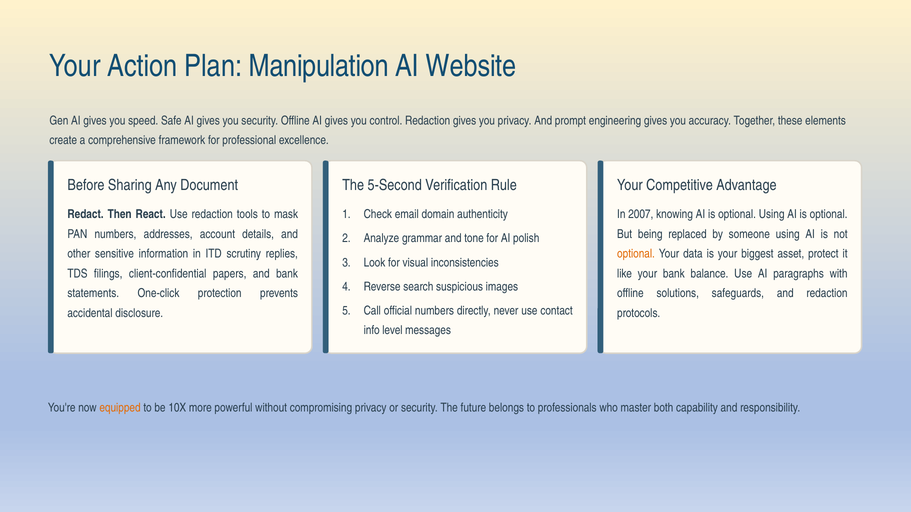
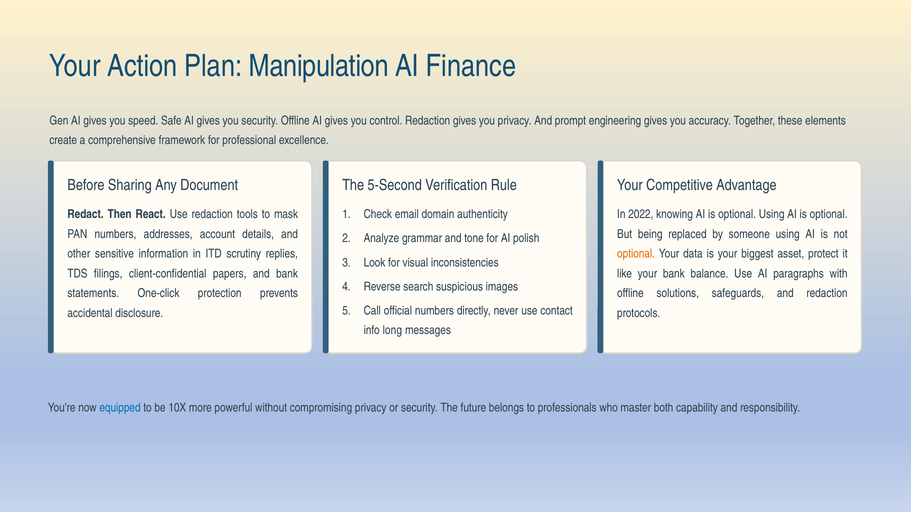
Website: Website -> Finance
2007: 2007 -> 2022
level: level -> long
equipped colour: orange -> blue
